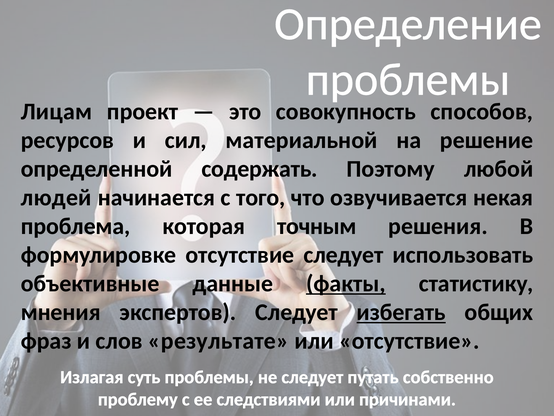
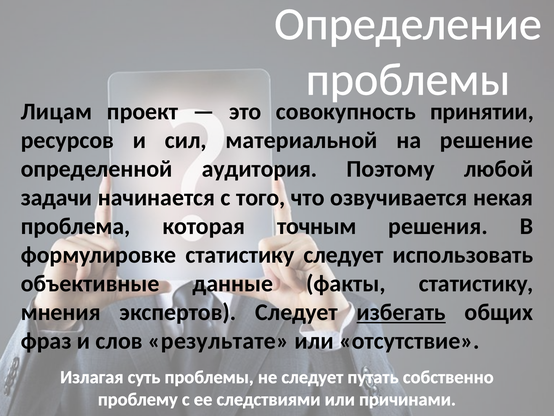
способов: способов -> принятии
содержать: содержать -> аудитория
людей: людей -> задачи
формулировке отсутствие: отсутствие -> статистику
факты underline: present -> none
